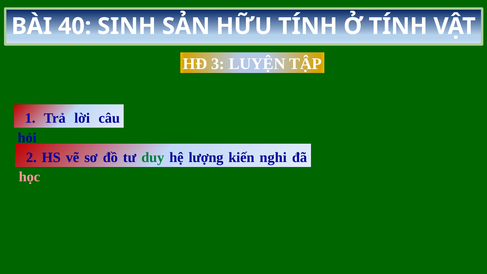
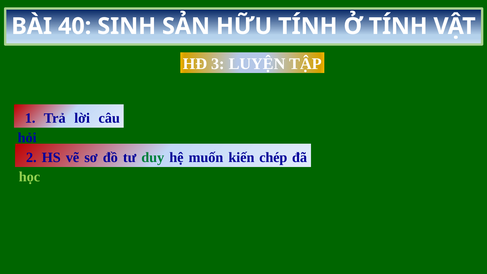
lượng: lượng -> muốn
nghi: nghi -> chép
học colour: pink -> light green
